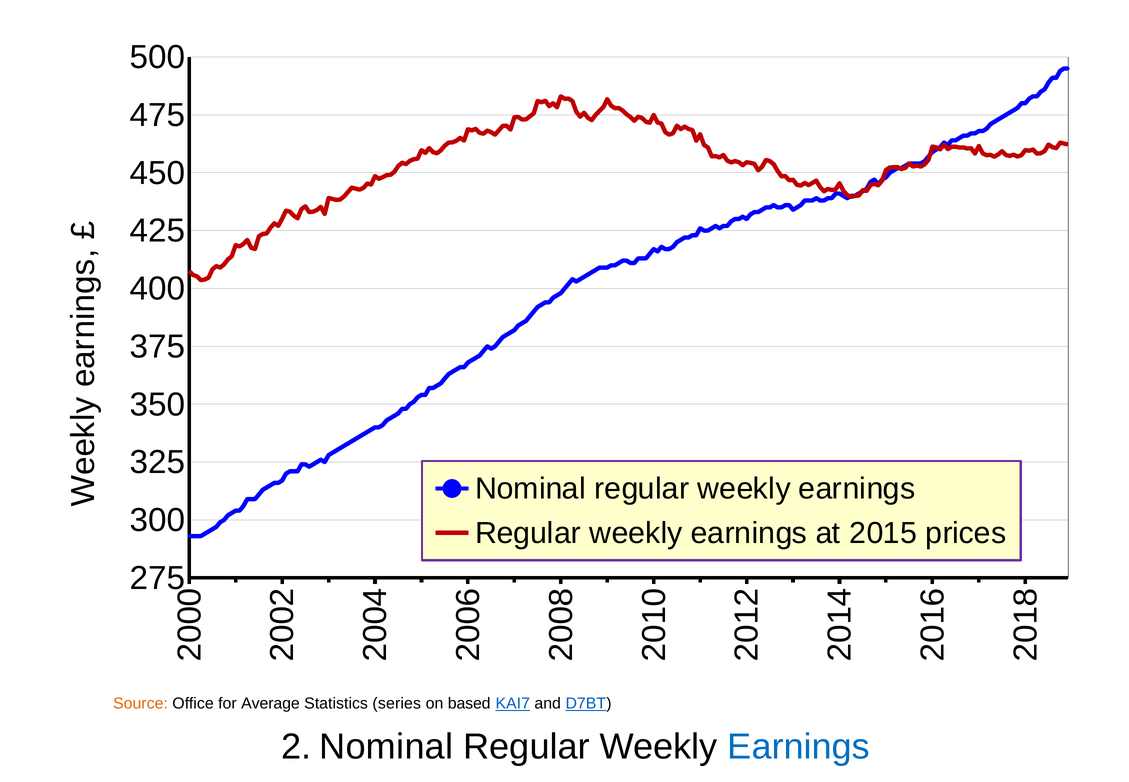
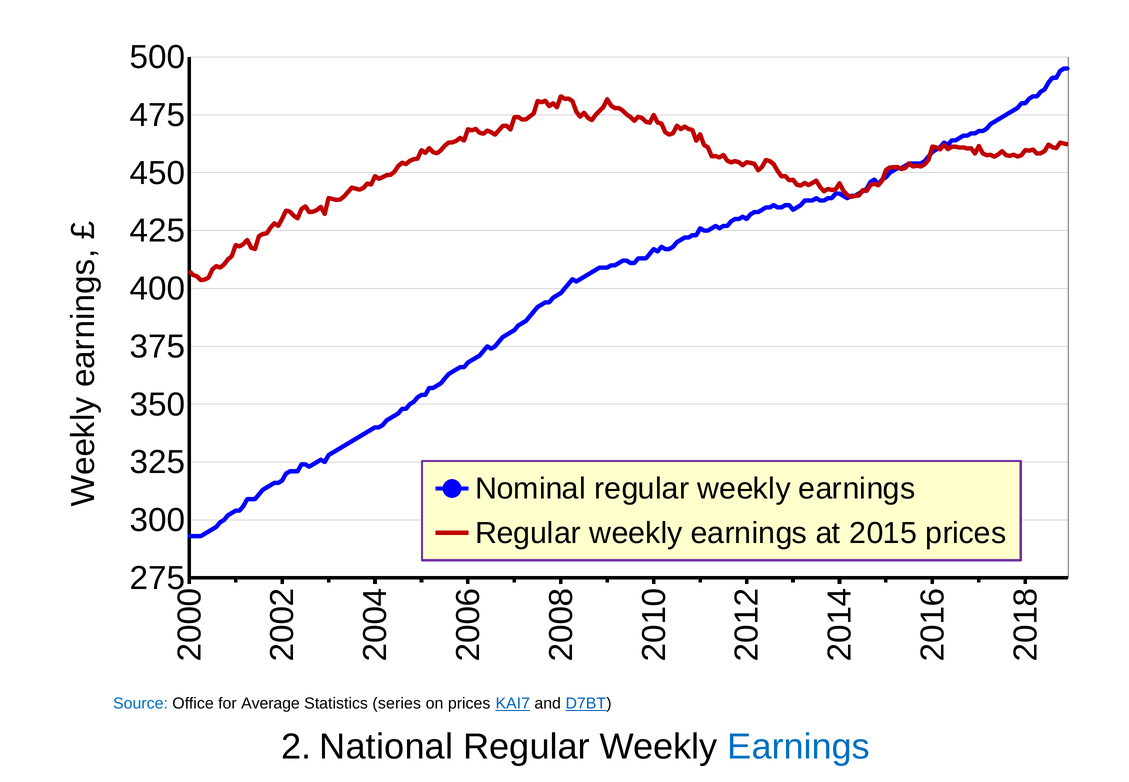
Source colour: orange -> blue
on based: based -> prices
2 Nominal: Nominal -> National
